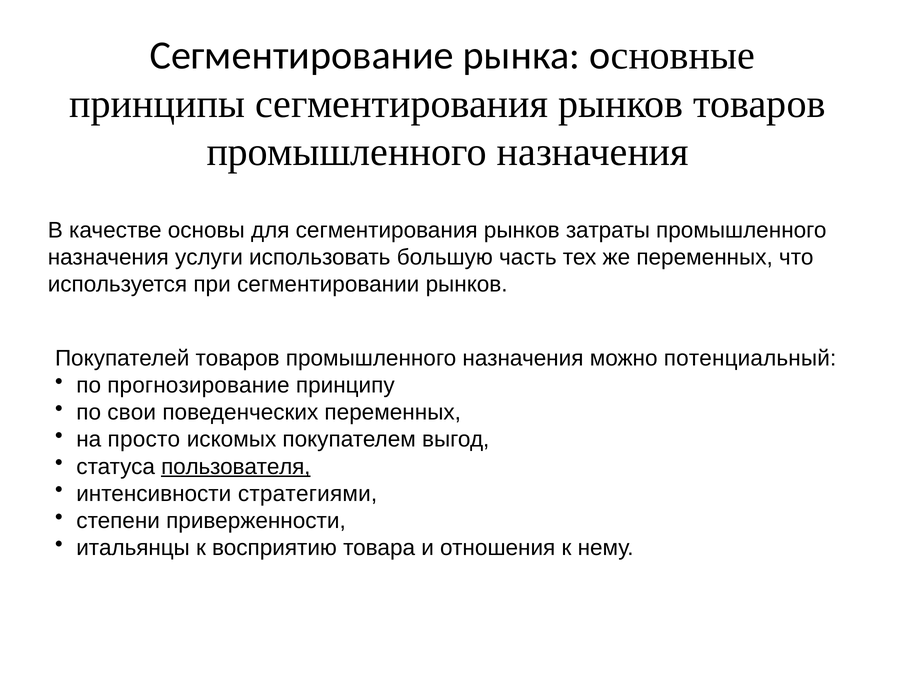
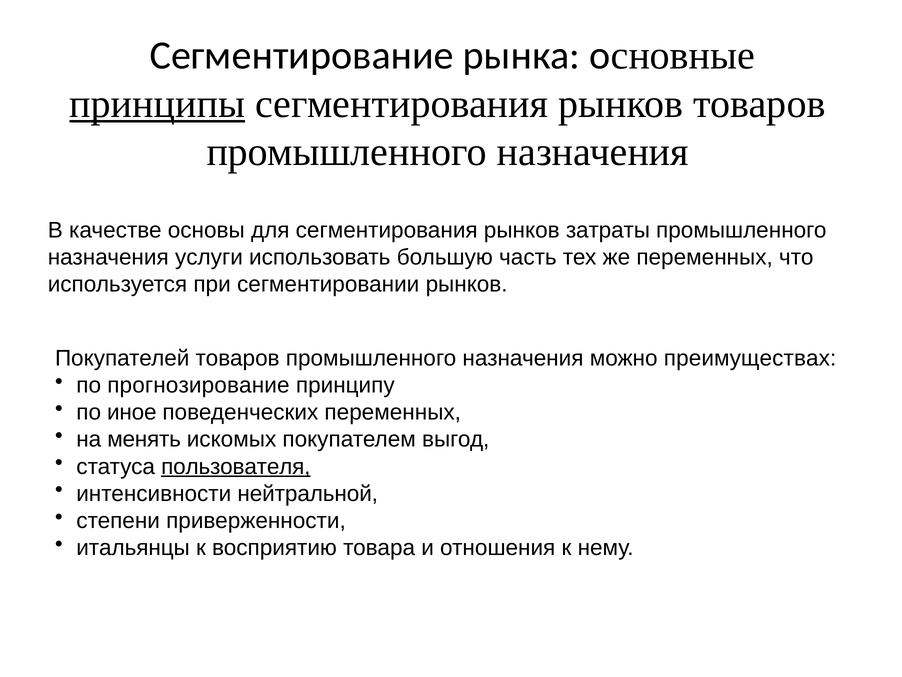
принципы underline: none -> present
потенциальный: потенциальный -> преимуществах
свои: свои -> иное
просто: просто -> менять
стратегиями: стратегиями -> нейтральной
